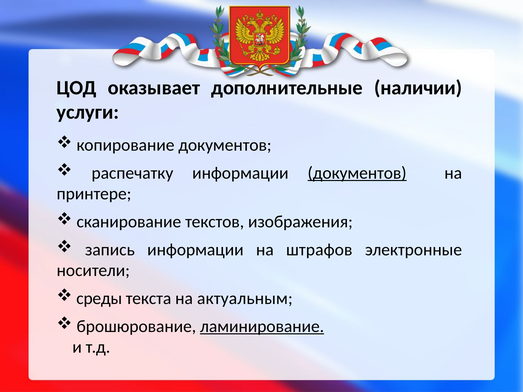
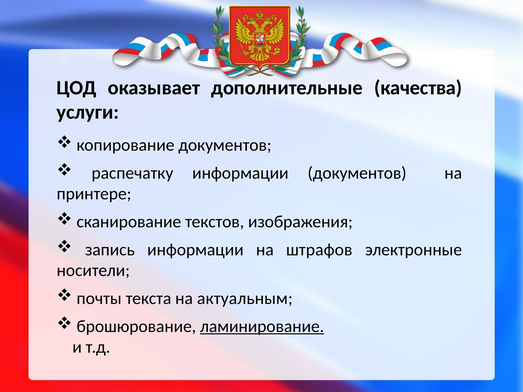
наличии: наличии -> качества
документов at (357, 173) underline: present -> none
среды: среды -> почты
